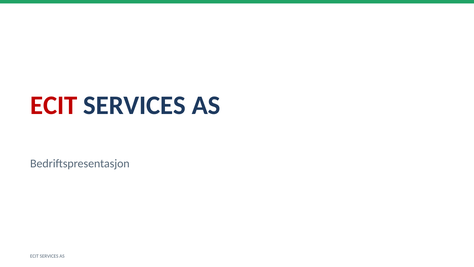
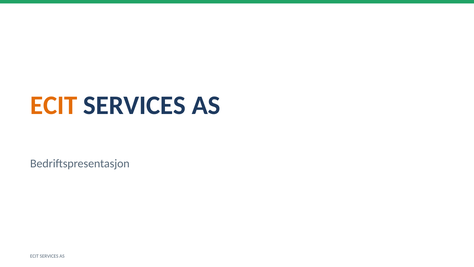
ECIT at (54, 105) colour: red -> orange
